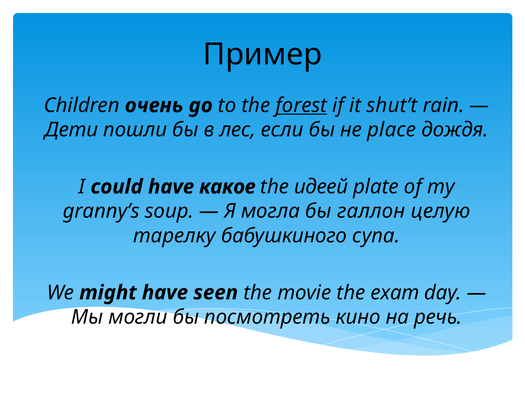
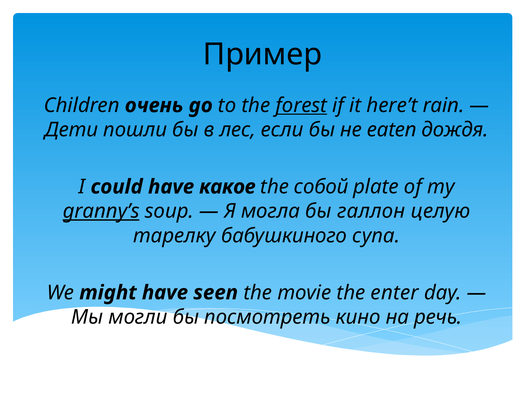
shut’t: shut’t -> here’t
place: place -> eaten
идеей: идеей -> собой
granny’s underline: none -> present
exam: exam -> enter
